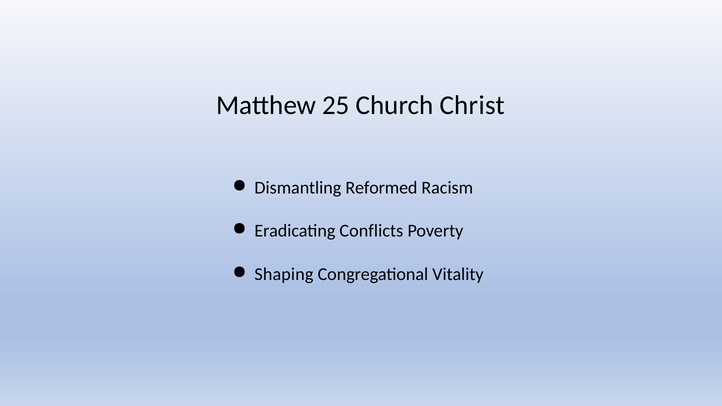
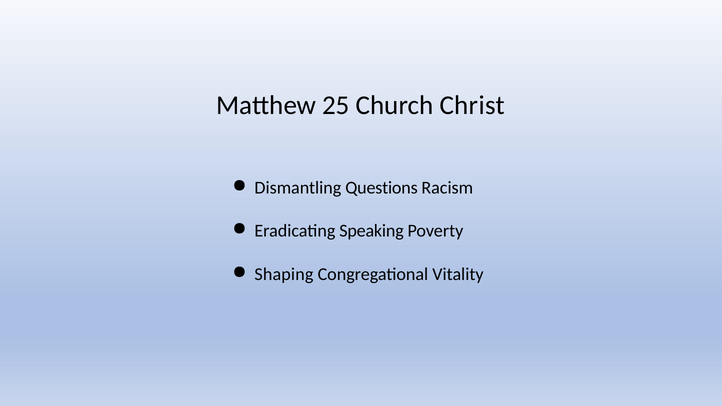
Reformed: Reformed -> Questions
Conflicts: Conflicts -> Speaking
